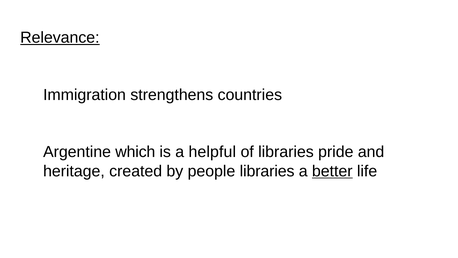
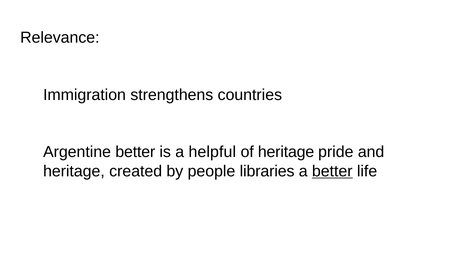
Relevance underline: present -> none
Argentine which: which -> better
of libraries: libraries -> heritage
